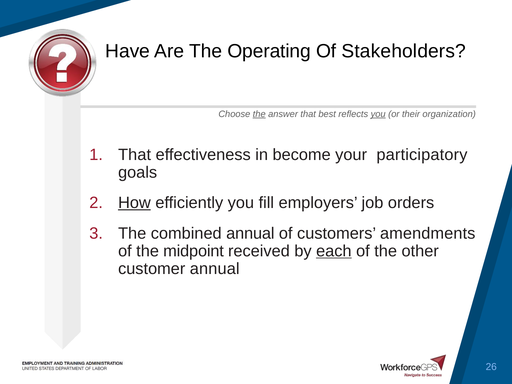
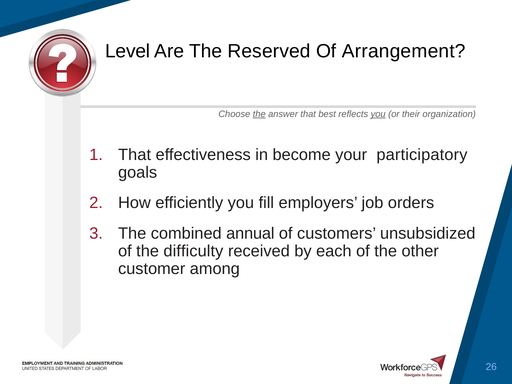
Have: Have -> Level
Operating: Operating -> Reserved
Stakeholders: Stakeholders -> Arrangement
How underline: present -> none
amendments: amendments -> unsubsidized
midpoint: midpoint -> difficulty
each underline: present -> none
customer annual: annual -> among
